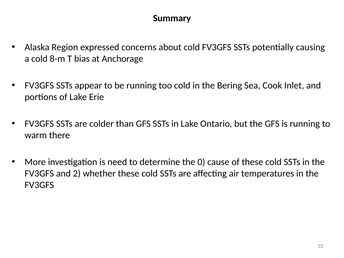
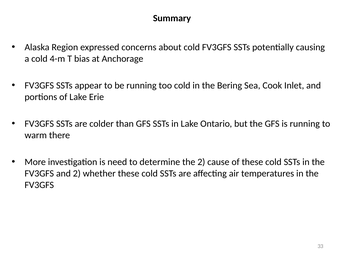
8-m: 8-m -> 4-m
the 0: 0 -> 2
